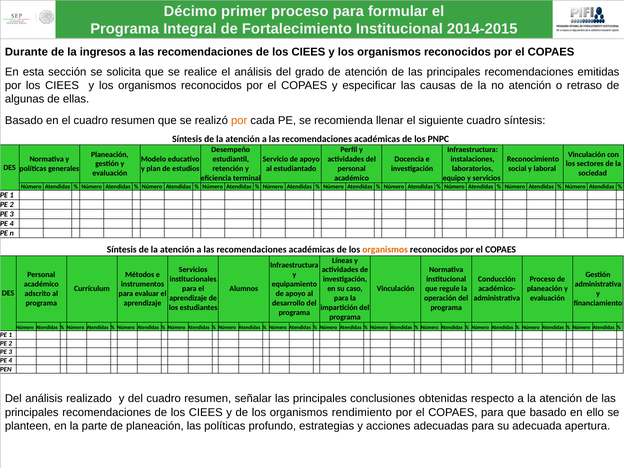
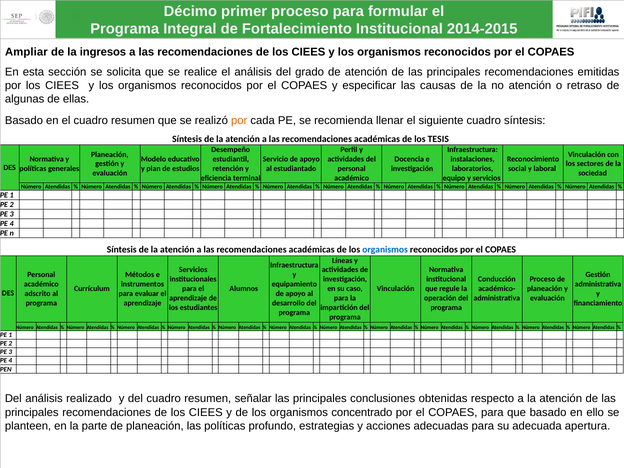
Durante: Durante -> Ampliar
PNPC: PNPC -> TESIS
organismos at (385, 250) colour: orange -> blue
rendimiento: rendimiento -> concentrado
